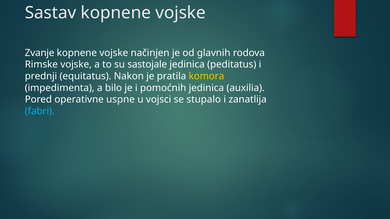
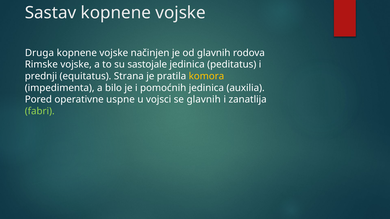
Zvanje: Zvanje -> Druga
Nakon: Nakon -> Strana
se stupalo: stupalo -> glavnih
fabri colour: light blue -> light green
